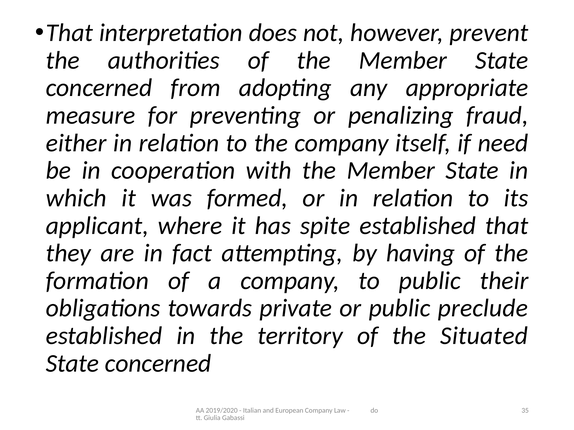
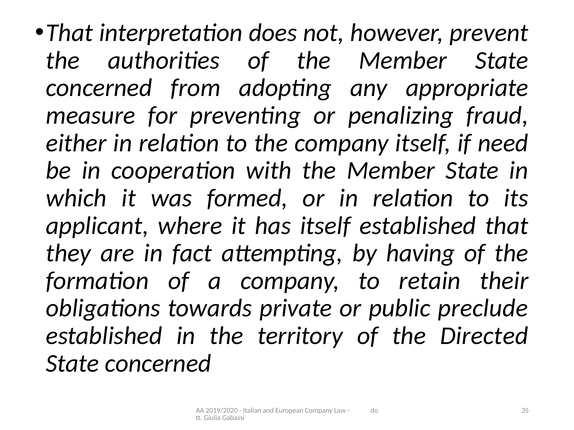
has spite: spite -> itself
to public: public -> retain
Situated: Situated -> Directed
